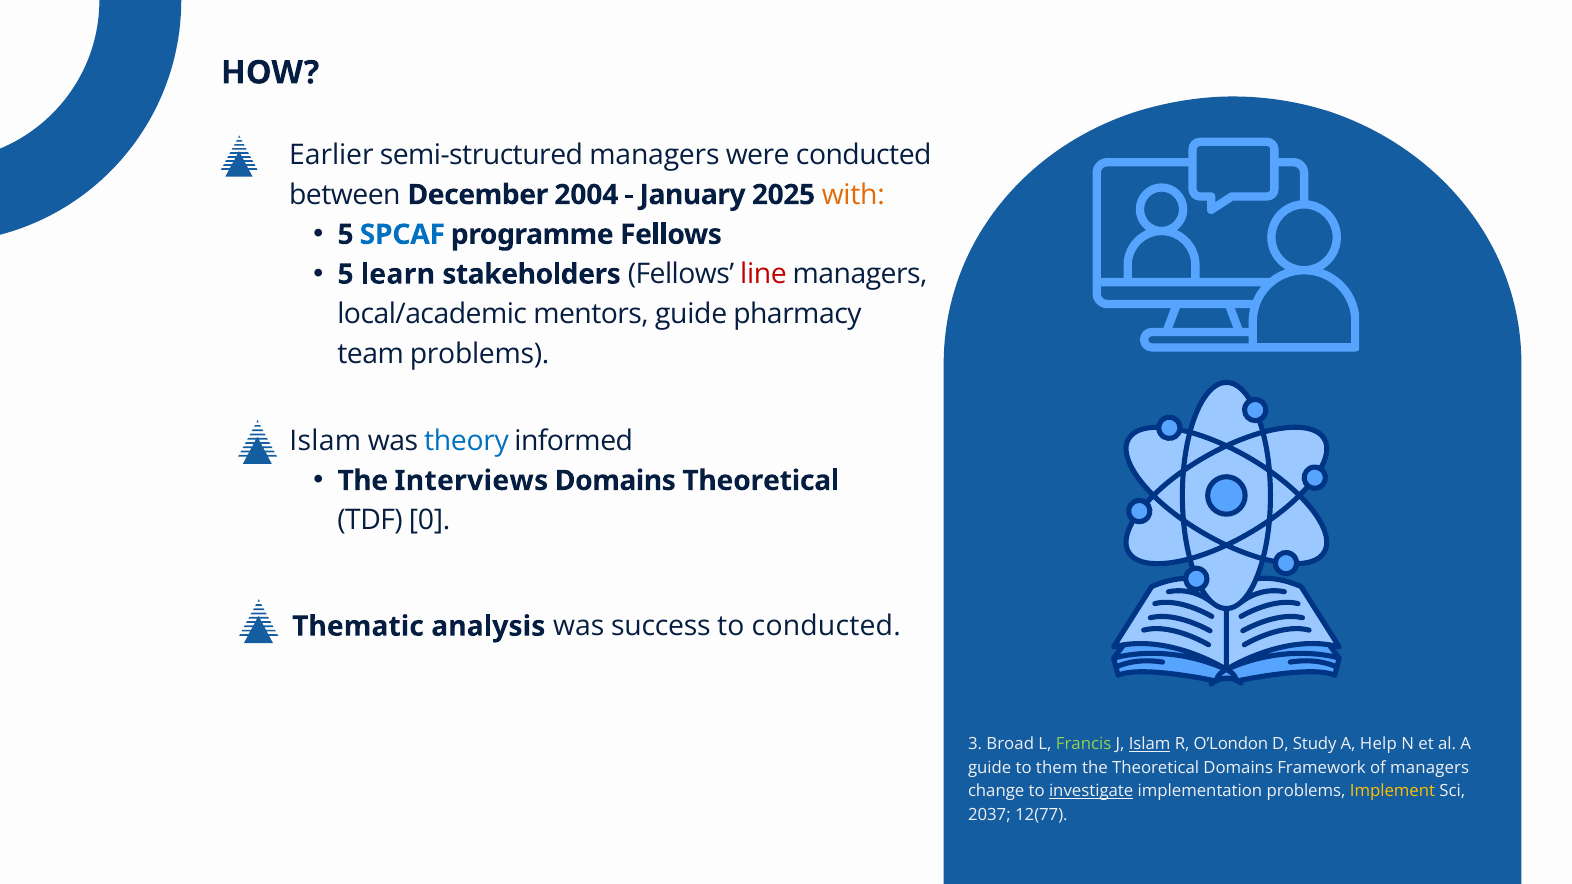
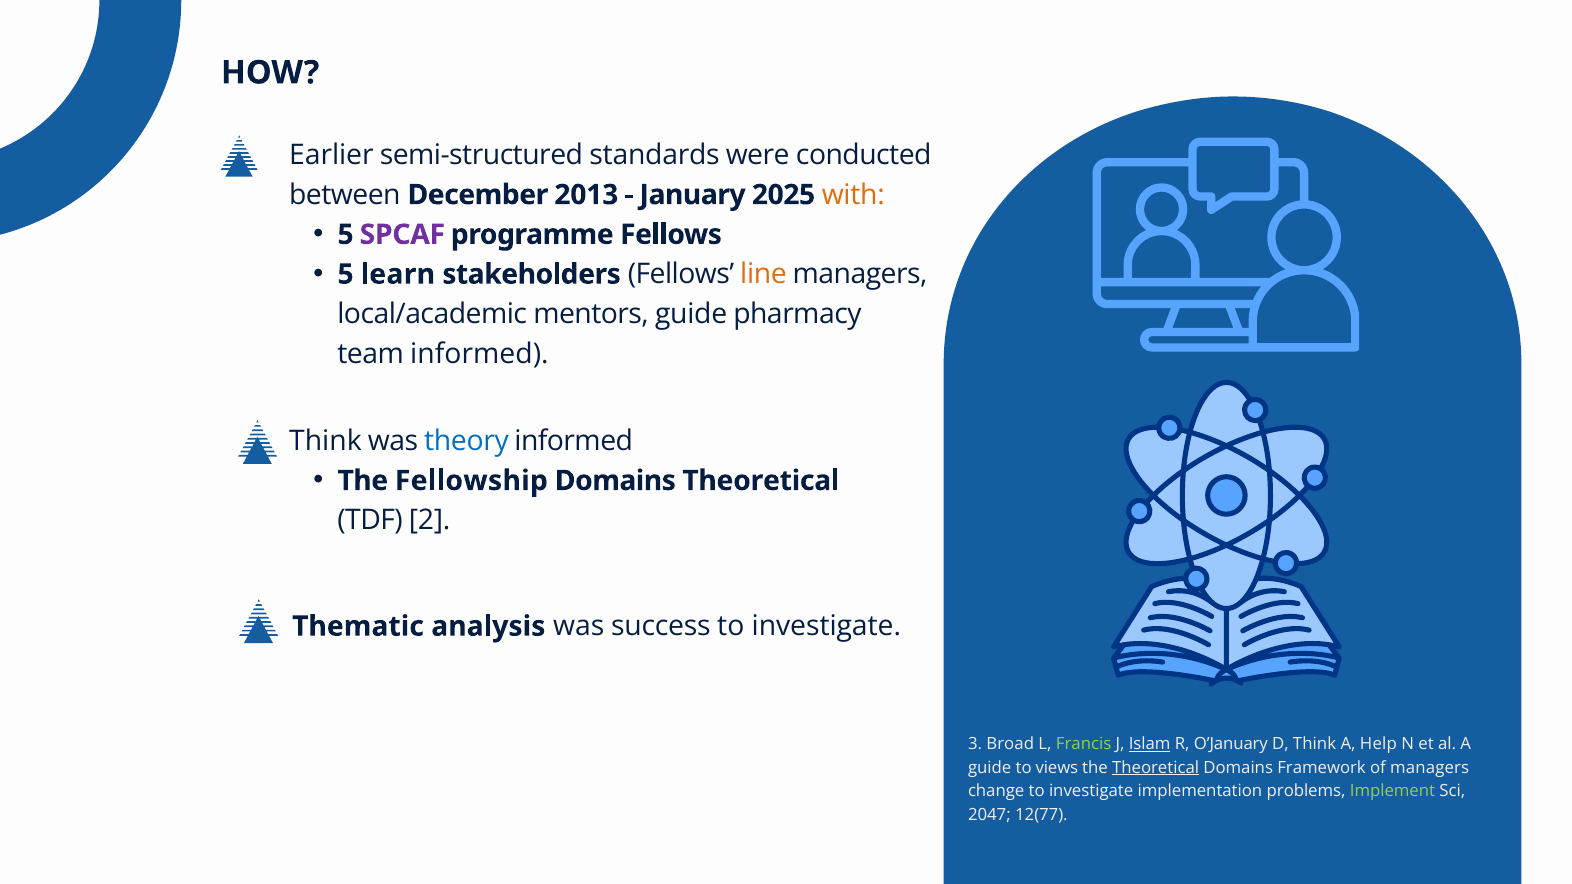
semi-structured managers: managers -> standards
2004: 2004 -> 2013
SPCAF colour: blue -> purple
line colour: red -> orange
team problems: problems -> informed
Islam at (325, 441): Islam -> Think
Interviews: Interviews -> Fellowship
0: 0 -> 2
conducted at (826, 627): conducted -> investigate
O’London: O’London -> O’January
D Study: Study -> Think
them: them -> views
Theoretical at (1156, 768) underline: none -> present
investigate at (1091, 791) underline: present -> none
Implement colour: yellow -> light green
2037: 2037 -> 2047
